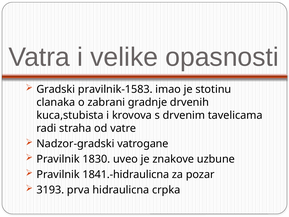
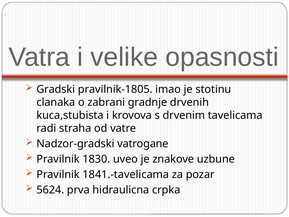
pravilnik-1583: pravilnik-1583 -> pravilnik-1805
1841.-hidraulicna: 1841.-hidraulicna -> 1841.-tavelicama
3193: 3193 -> 5624
